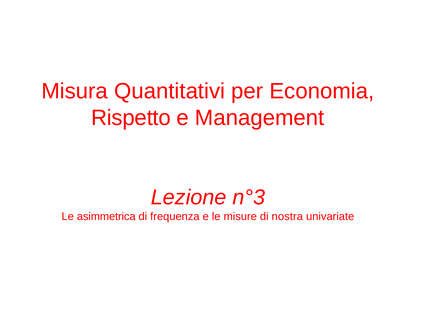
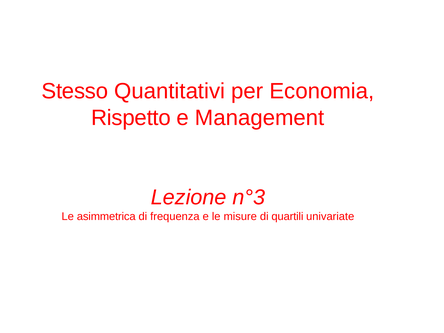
Misura: Misura -> Stesso
nostra: nostra -> quartili
